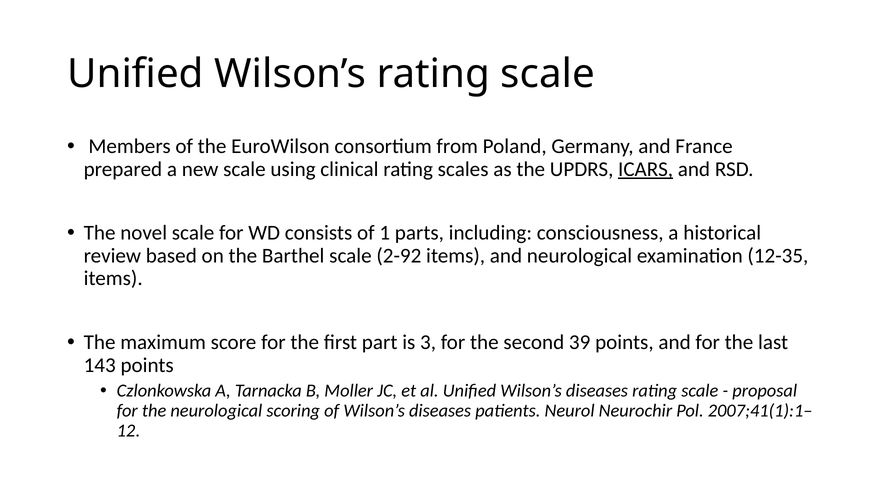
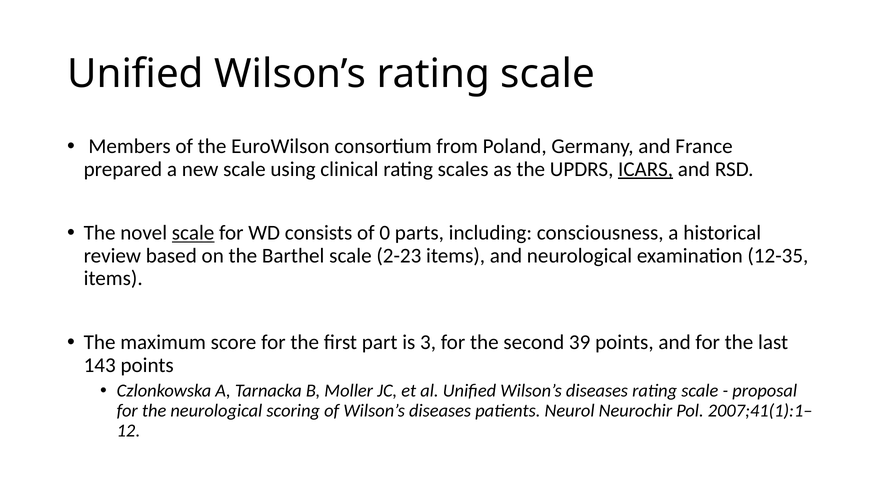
scale at (193, 233) underline: none -> present
1: 1 -> 0
2-92: 2-92 -> 2-23
